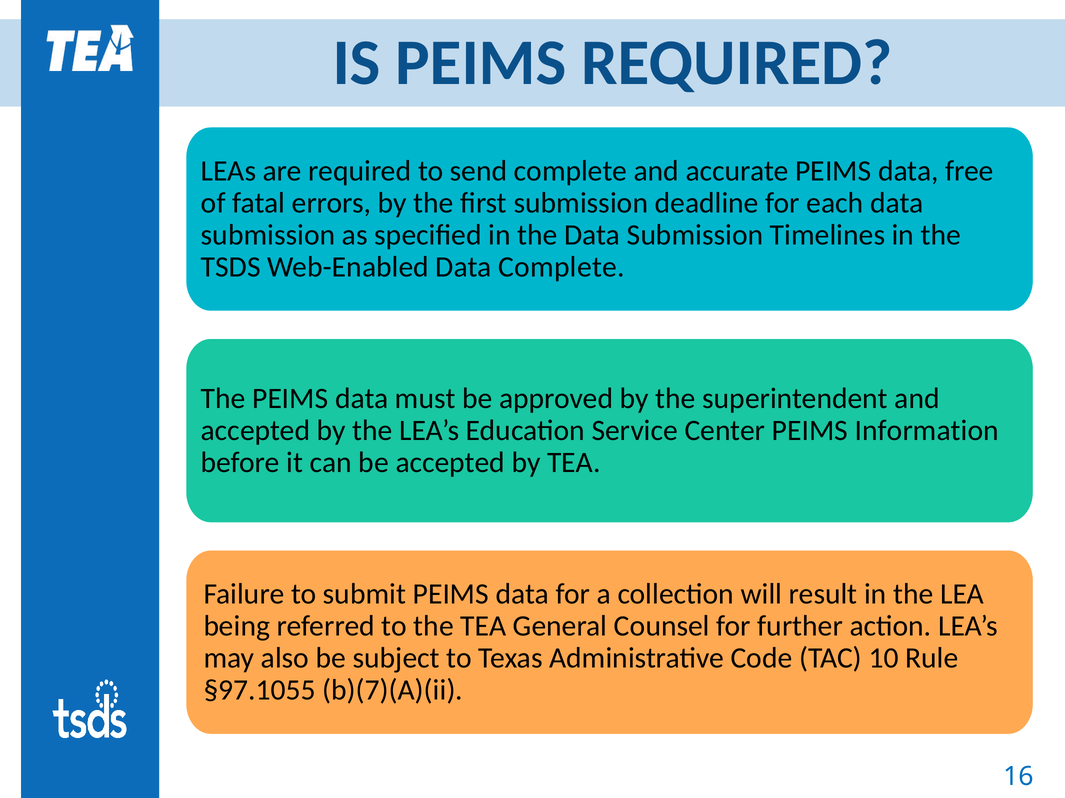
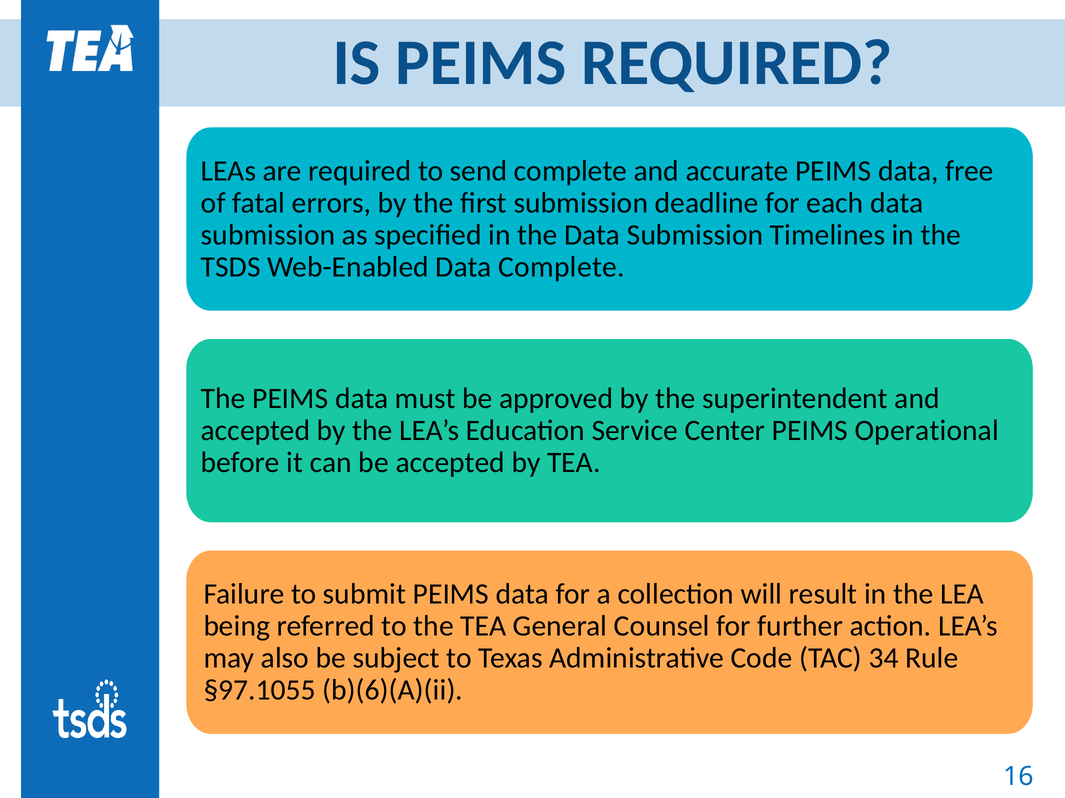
Information: Information -> Operational
10: 10 -> 34
b)(7)(A)(ii: b)(7)(A)(ii -> b)(6)(A)(ii
